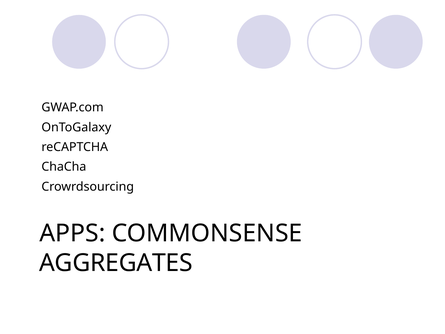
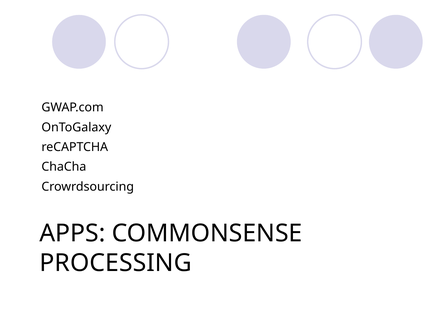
AGGREGATES: AGGREGATES -> PROCESSING
